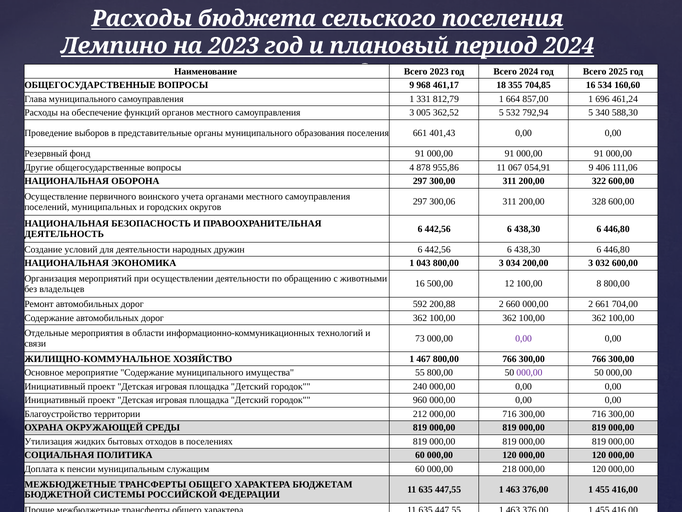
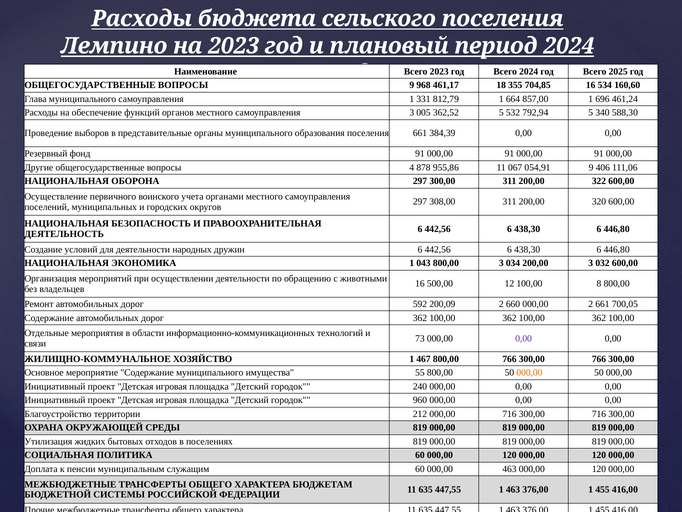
401,43: 401,43 -> 384,39
300,06: 300,06 -> 308,00
328: 328 -> 320
200,88: 200,88 -> 200,09
704,00: 704,00 -> 700,05
000,00 at (529, 372) colour: purple -> orange
000,00 218: 218 -> 463
